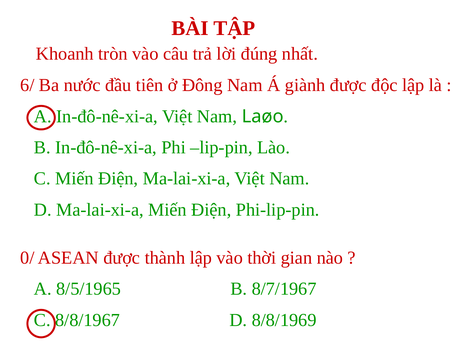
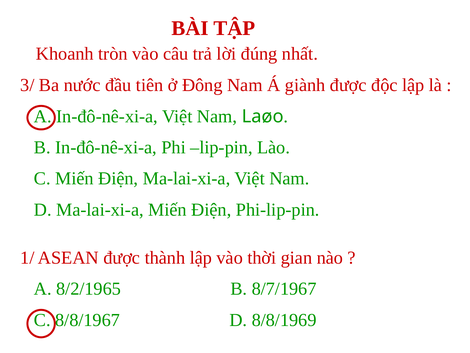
6/: 6/ -> 3/
0/: 0/ -> 1/
8/5/1965: 8/5/1965 -> 8/2/1965
